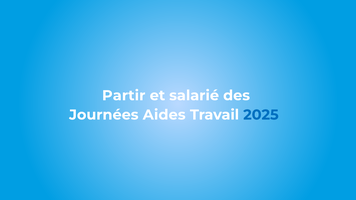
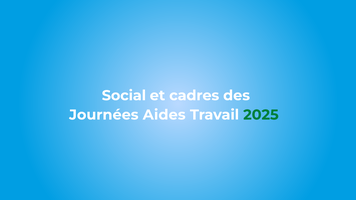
Partir: Partir -> Social
salarié: salarié -> cadres
2025 colour: blue -> green
